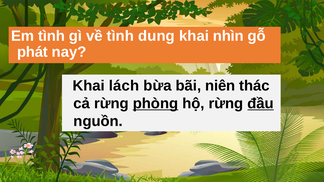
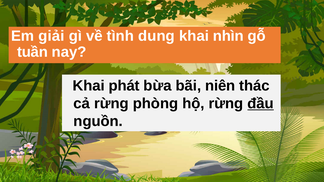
Em tình: tình -> giải
phát: phát -> tuần
lách: lách -> phát
phòng underline: present -> none
